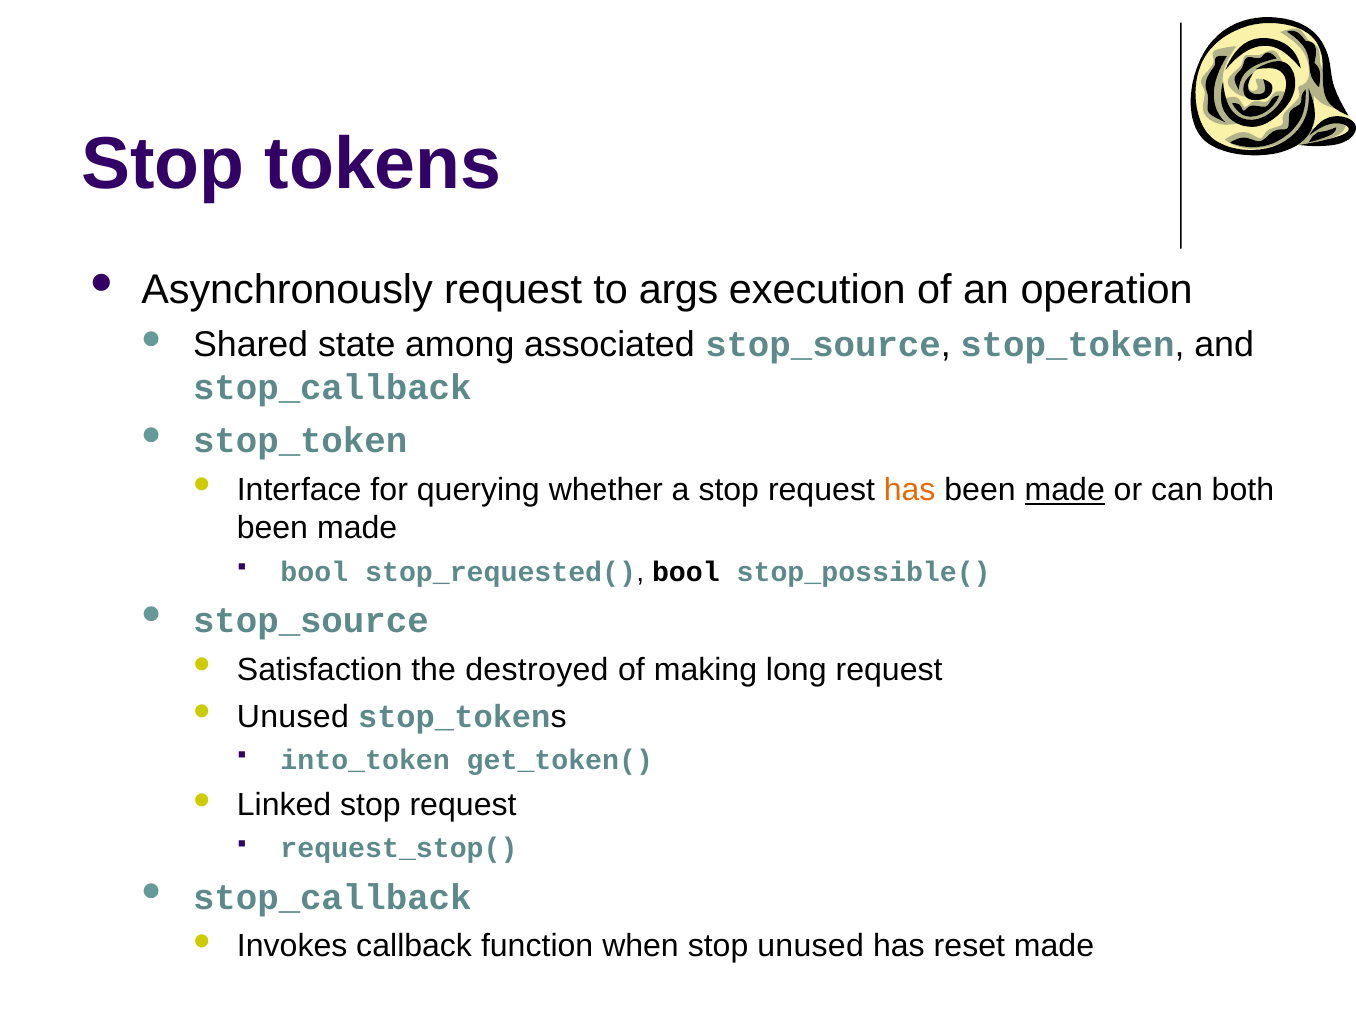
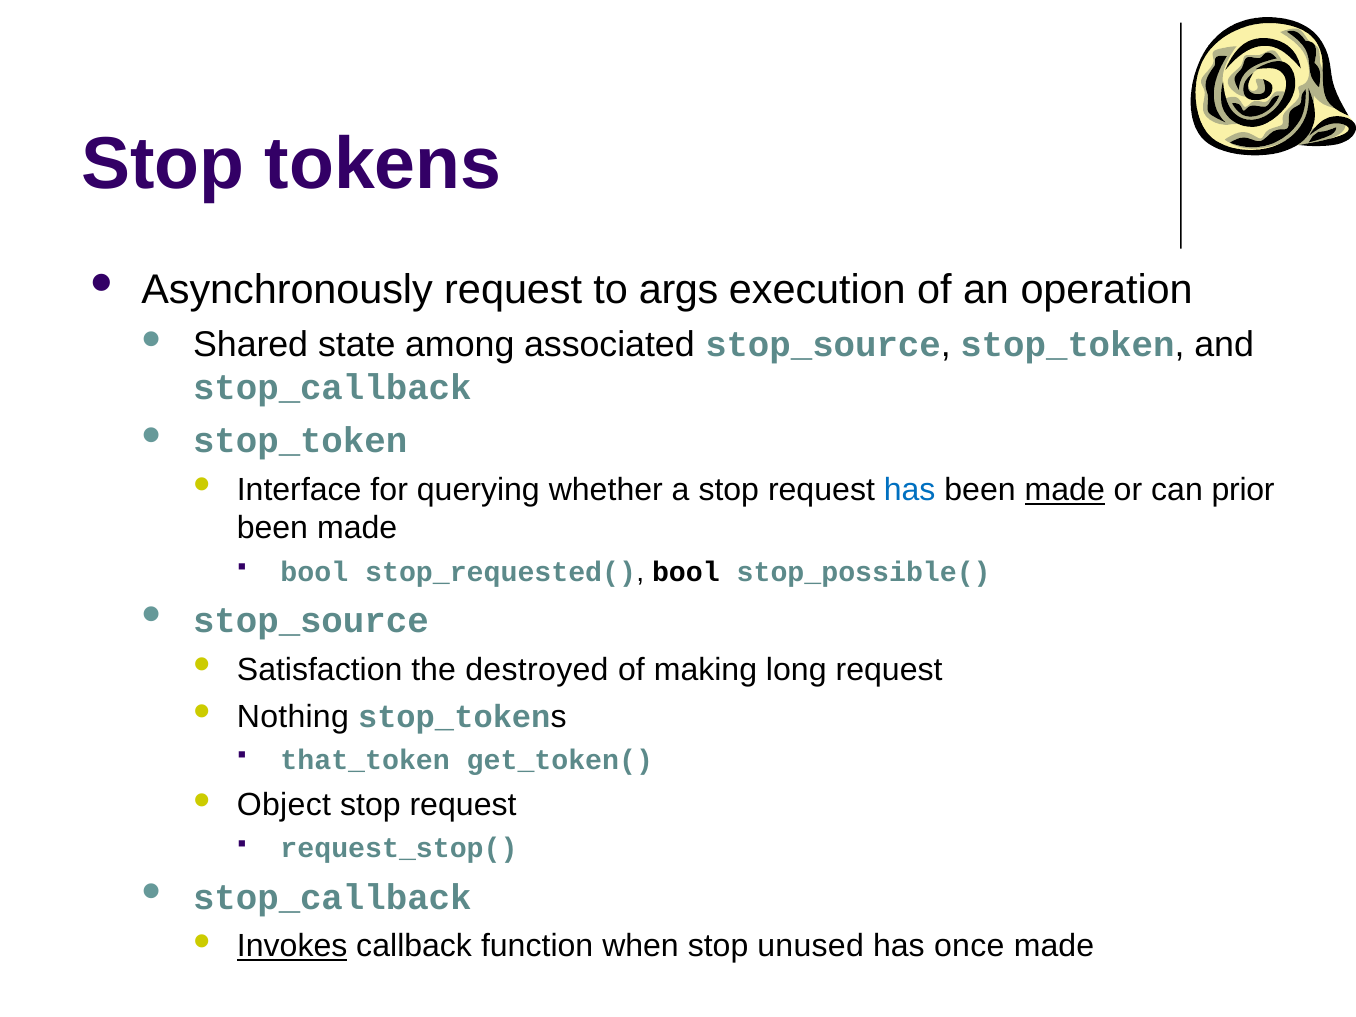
has at (910, 490) colour: orange -> blue
both: both -> prior
Unused at (293, 717): Unused -> Nothing
into_token: into_token -> that_token
Linked: Linked -> Object
Invokes underline: none -> present
reset: reset -> once
